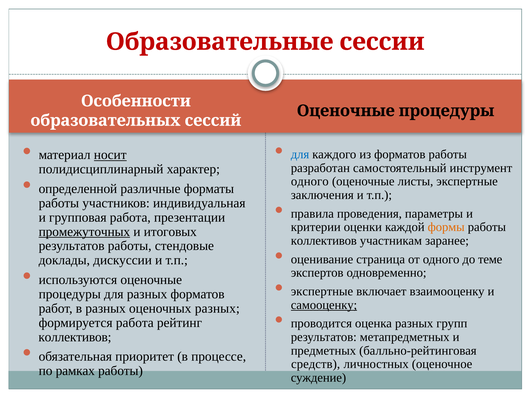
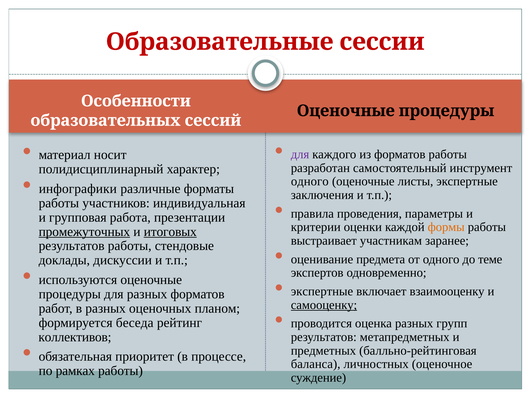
для at (300, 155) colour: blue -> purple
носит underline: present -> none
определенной: определенной -> инфографики
итоговых underline: none -> present
коллективов at (324, 241): коллективов -> выстраивает
страница: страница -> предмета
оценочных разных: разных -> планом
формируется работа: работа -> беседа
средств: средств -> баланса
